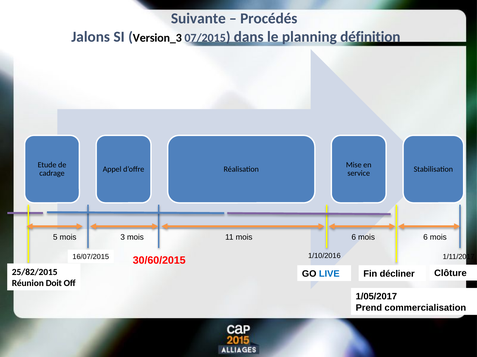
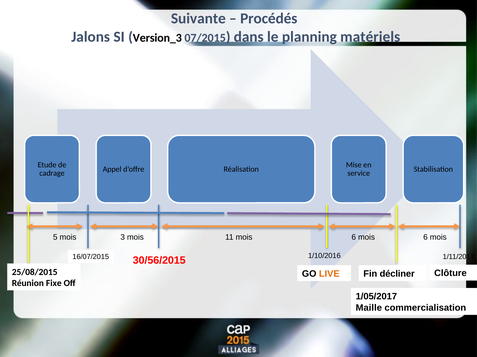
définition: définition -> matériels
30/60/2015: 30/60/2015 -> 30/56/2015
25/82/2015: 25/82/2015 -> 25/08/2015
LIVE colour: blue -> orange
Doit: Doit -> Fixe
Prend: Prend -> Maille
